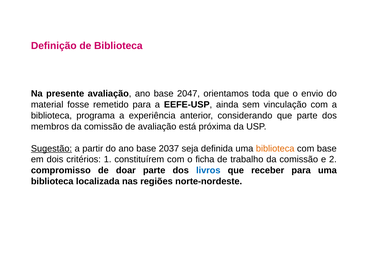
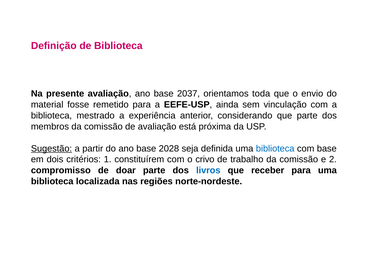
2047: 2047 -> 2037
programa: programa -> mestrado
2037: 2037 -> 2028
biblioteca at (275, 148) colour: orange -> blue
ficha: ficha -> crivo
